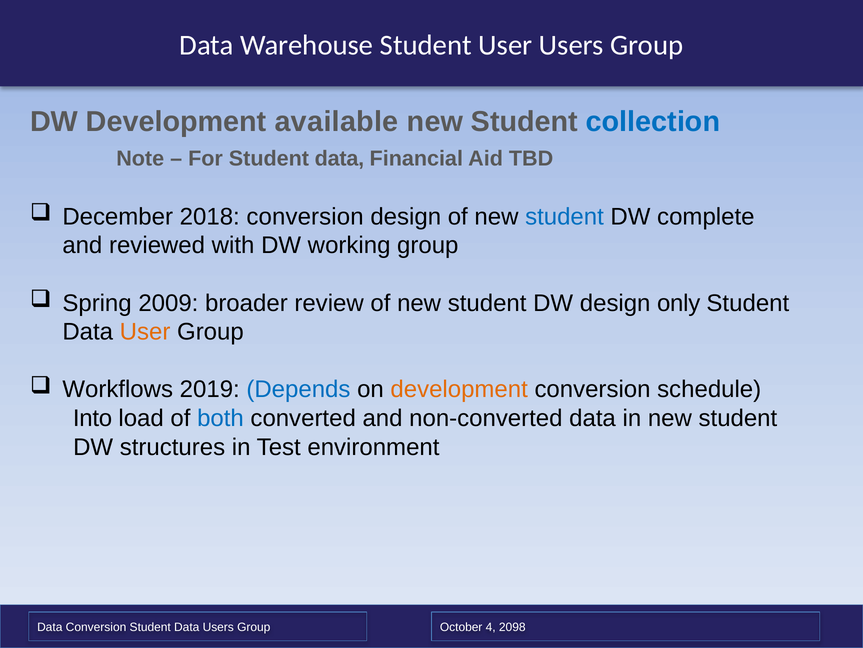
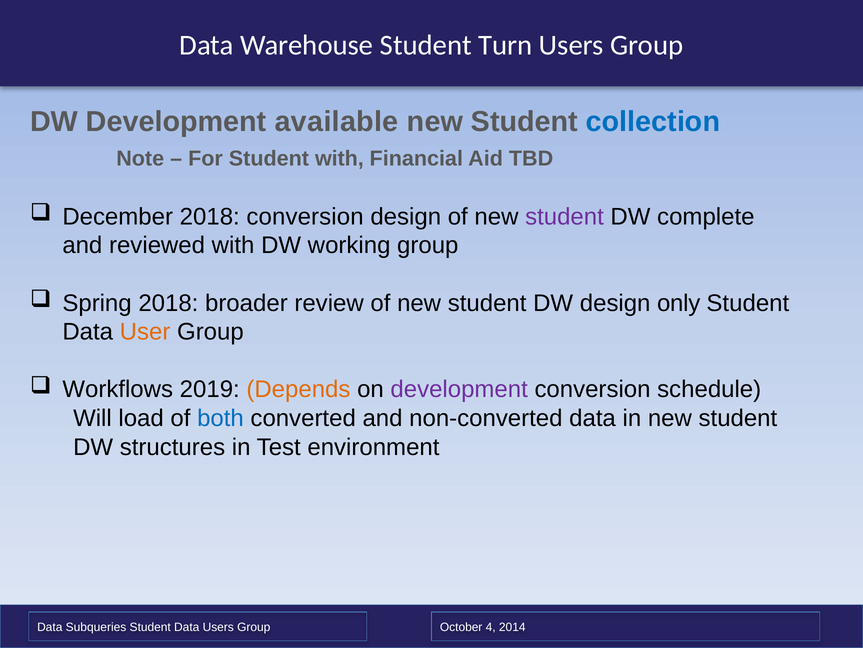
Student User: User -> Turn
For Student data: data -> with
student at (564, 216) colour: blue -> purple
Spring 2009: 2009 -> 2018
Depends colour: blue -> orange
development at (459, 389) colour: orange -> purple
Into: Into -> Will
Data Conversion: Conversion -> Subqueries
2098: 2098 -> 2014
